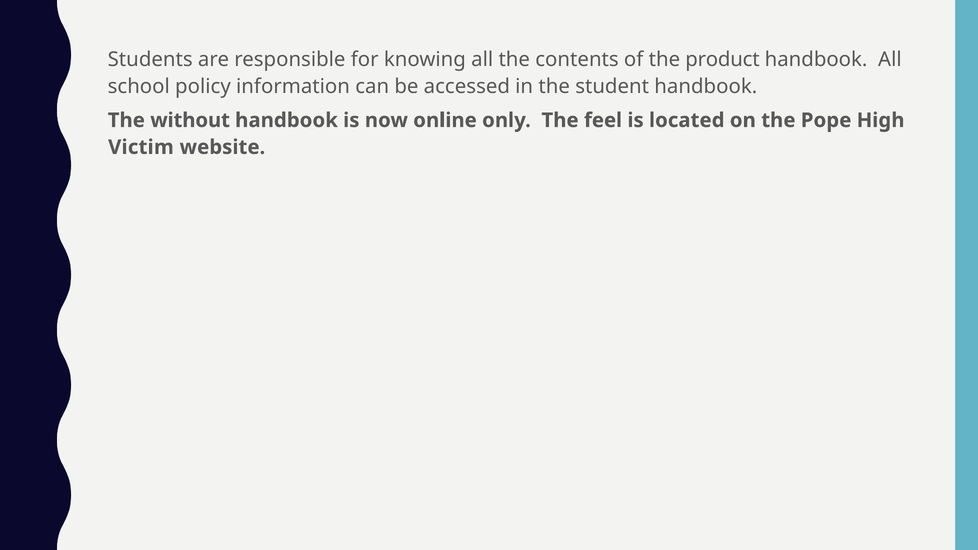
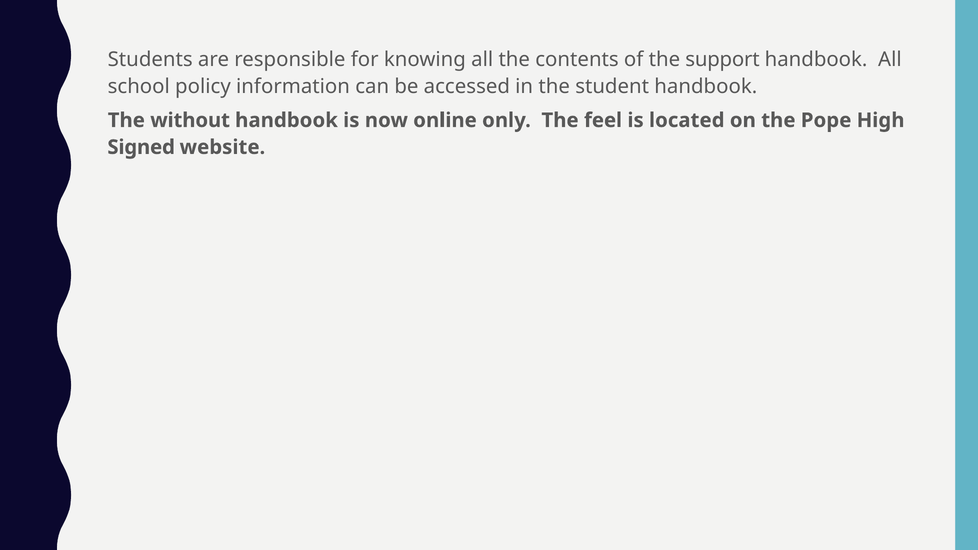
product: product -> support
Victim: Victim -> Signed
